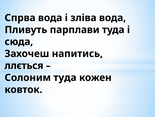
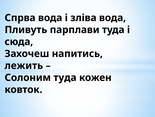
ллється: ллється -> лежить
